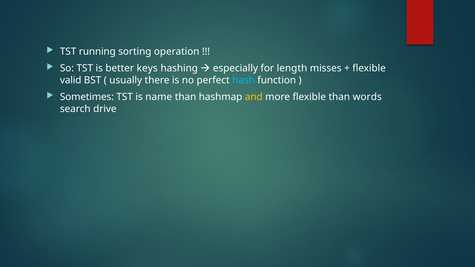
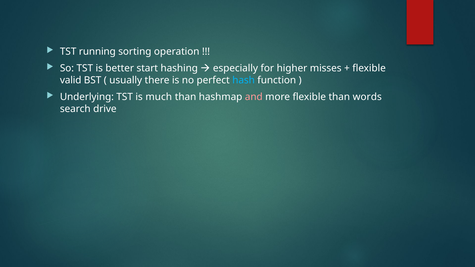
keys: keys -> start
length: length -> higher
Sometimes: Sometimes -> Underlying
name: name -> much
and colour: yellow -> pink
